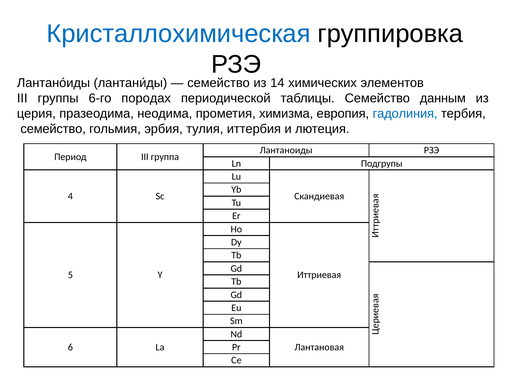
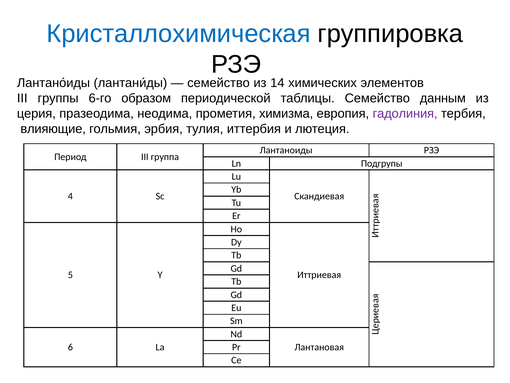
породах: породах -> образом
гадолиния colour: blue -> purple
семейство at (53, 129): семейство -> влияющие
